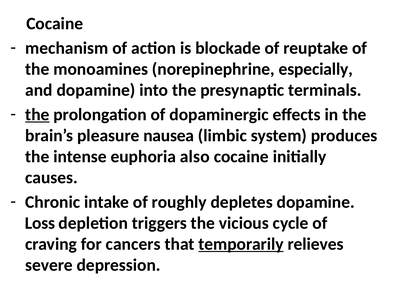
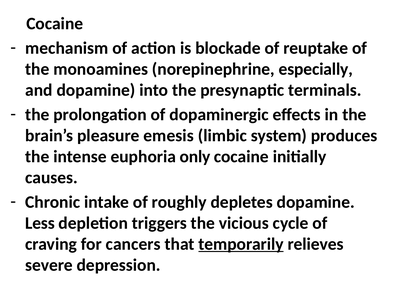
the at (37, 114) underline: present -> none
nausea: nausea -> emesis
also: also -> only
Loss: Loss -> Less
